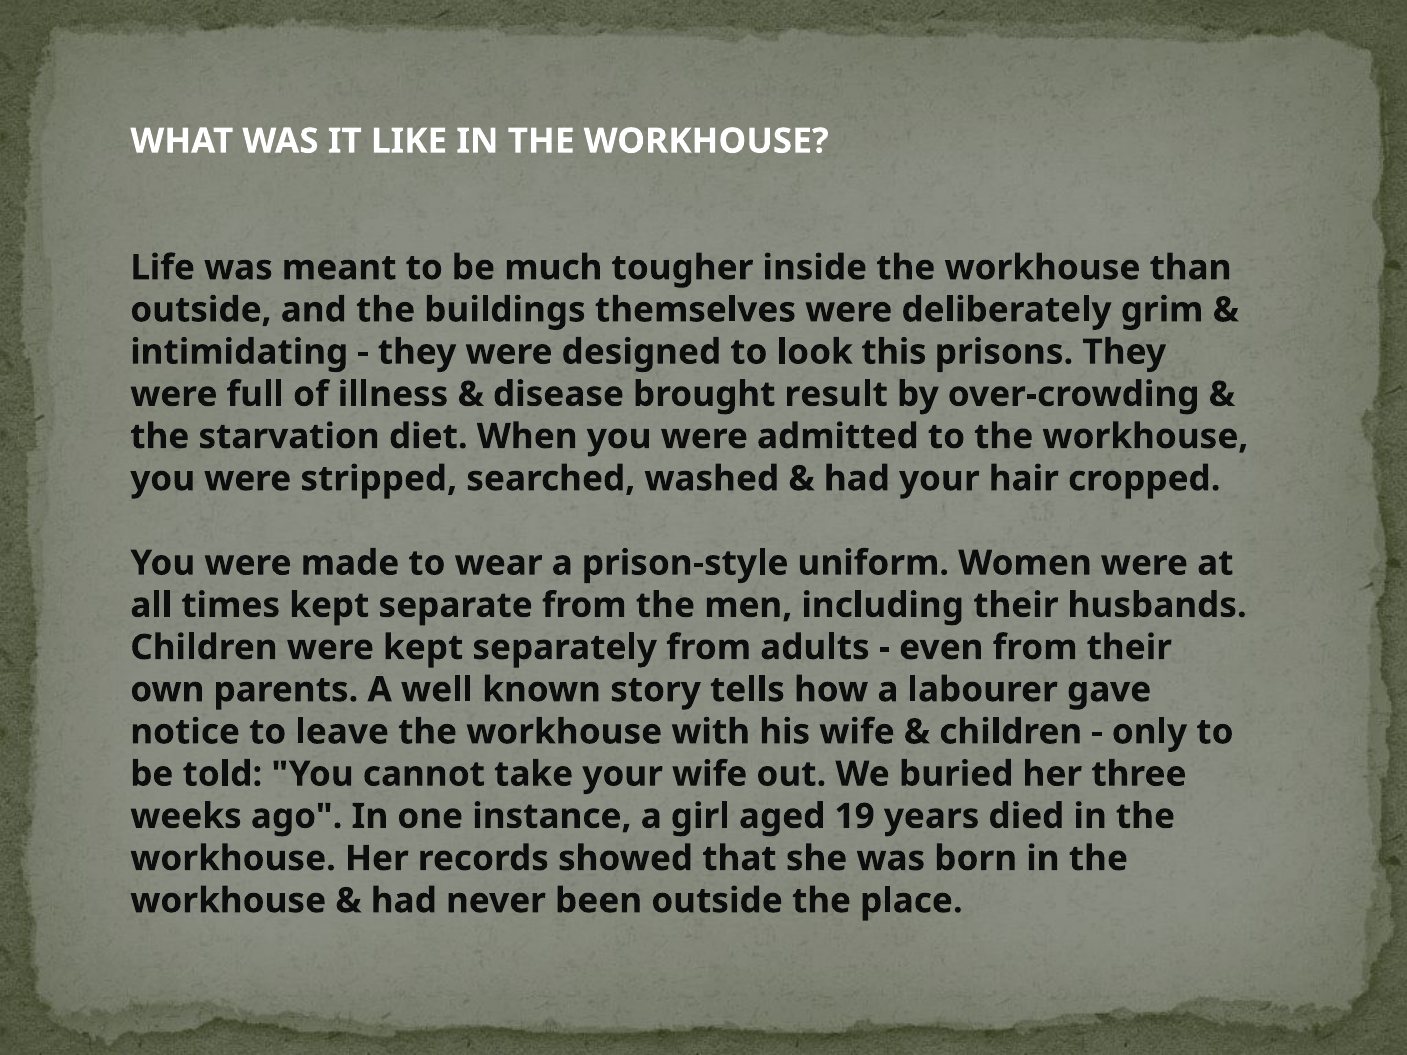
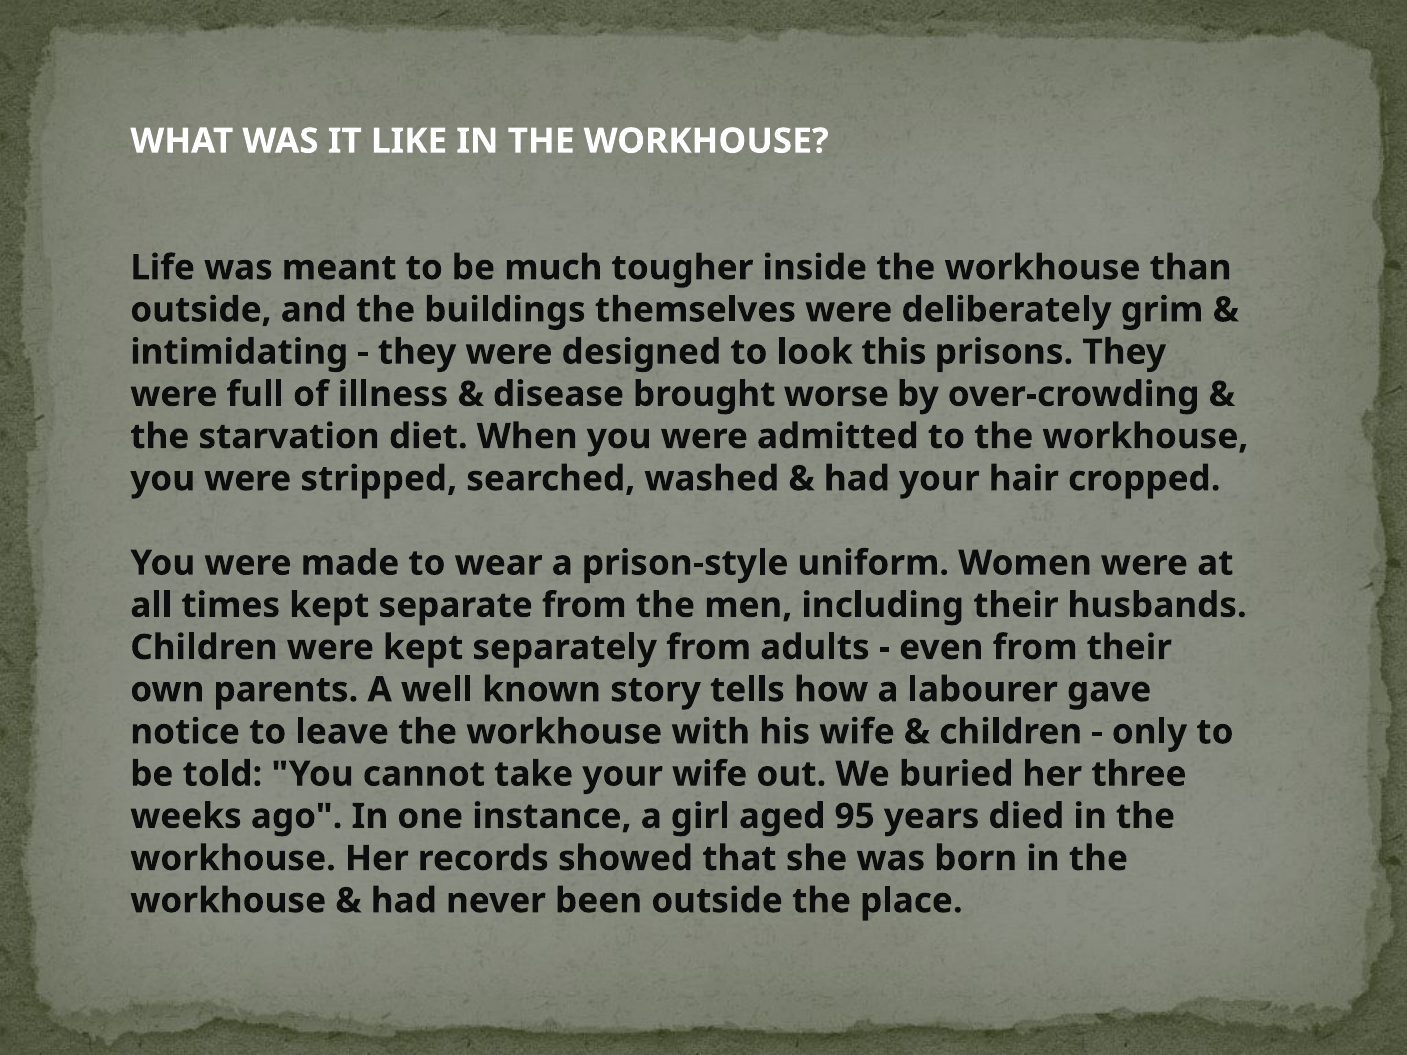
result: result -> worse
19: 19 -> 95
